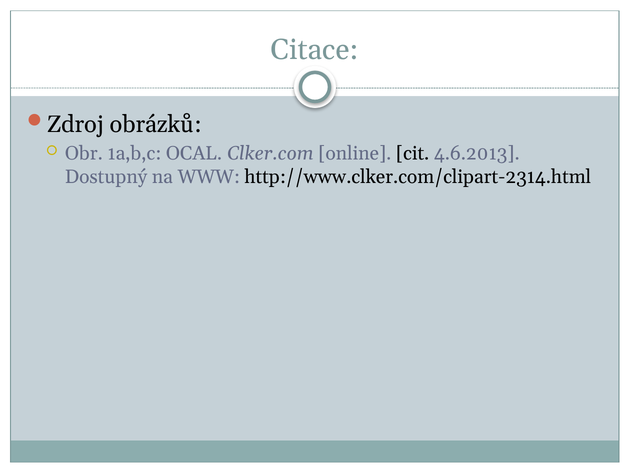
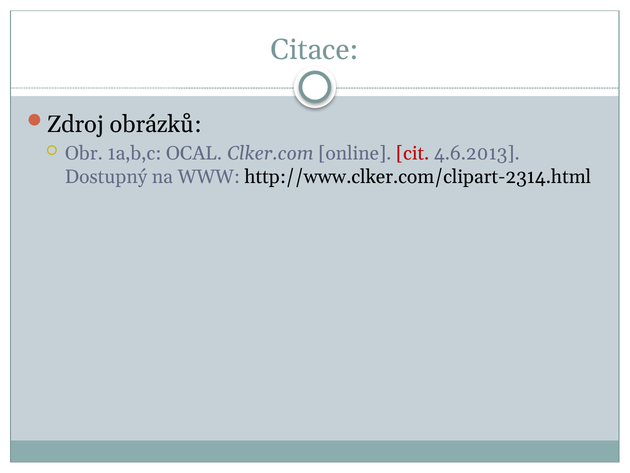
cit colour: black -> red
